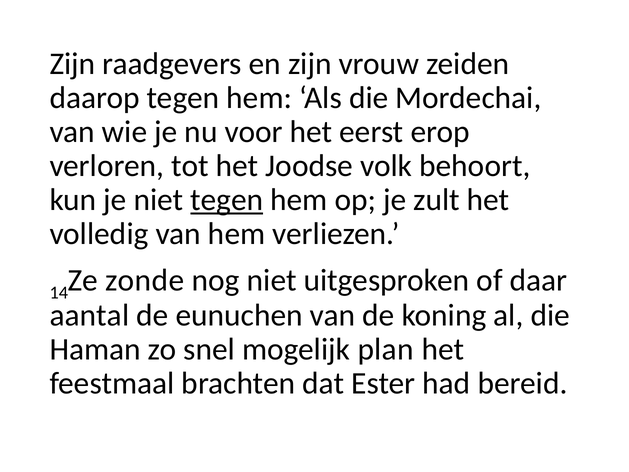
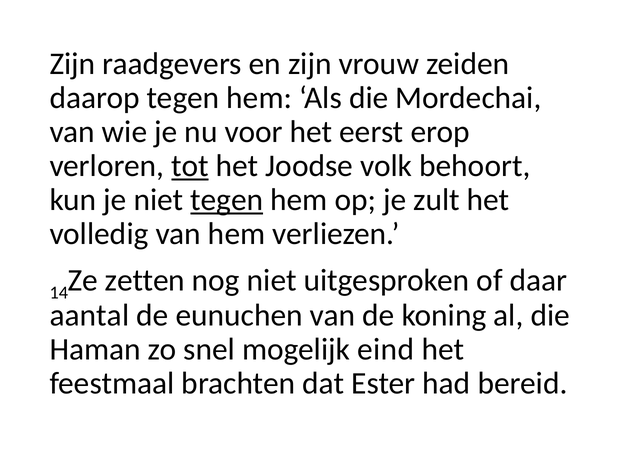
tot underline: none -> present
zonde: zonde -> zetten
plan: plan -> eind
